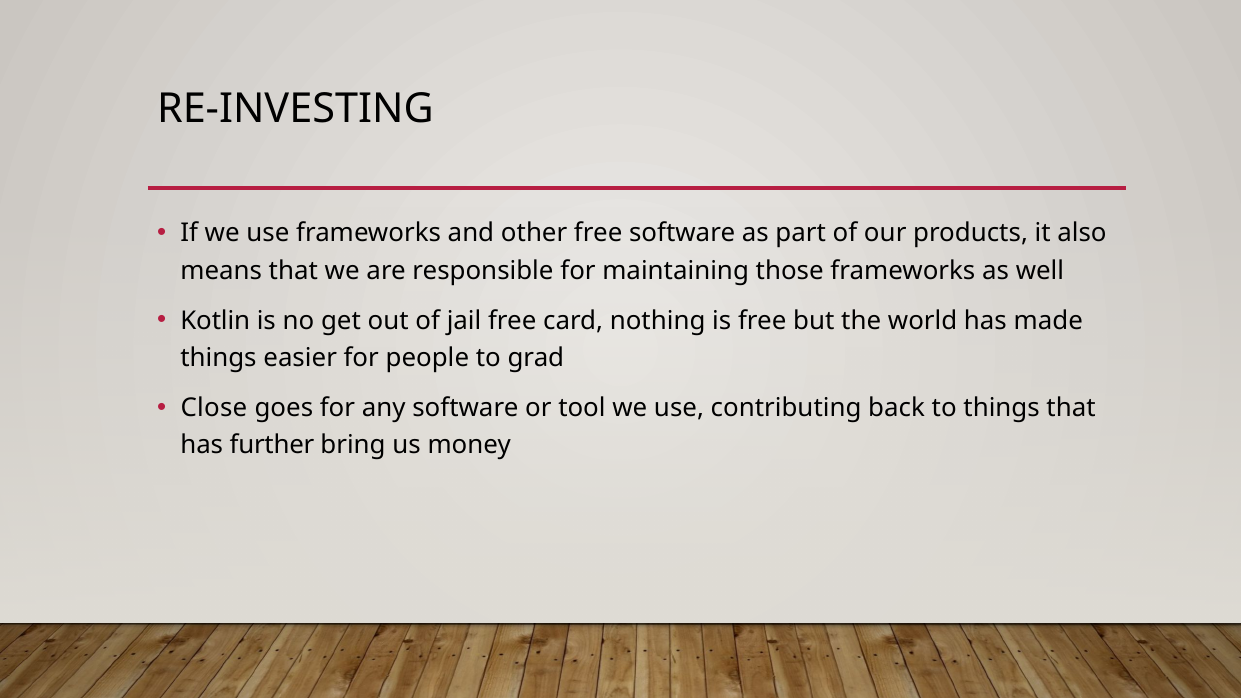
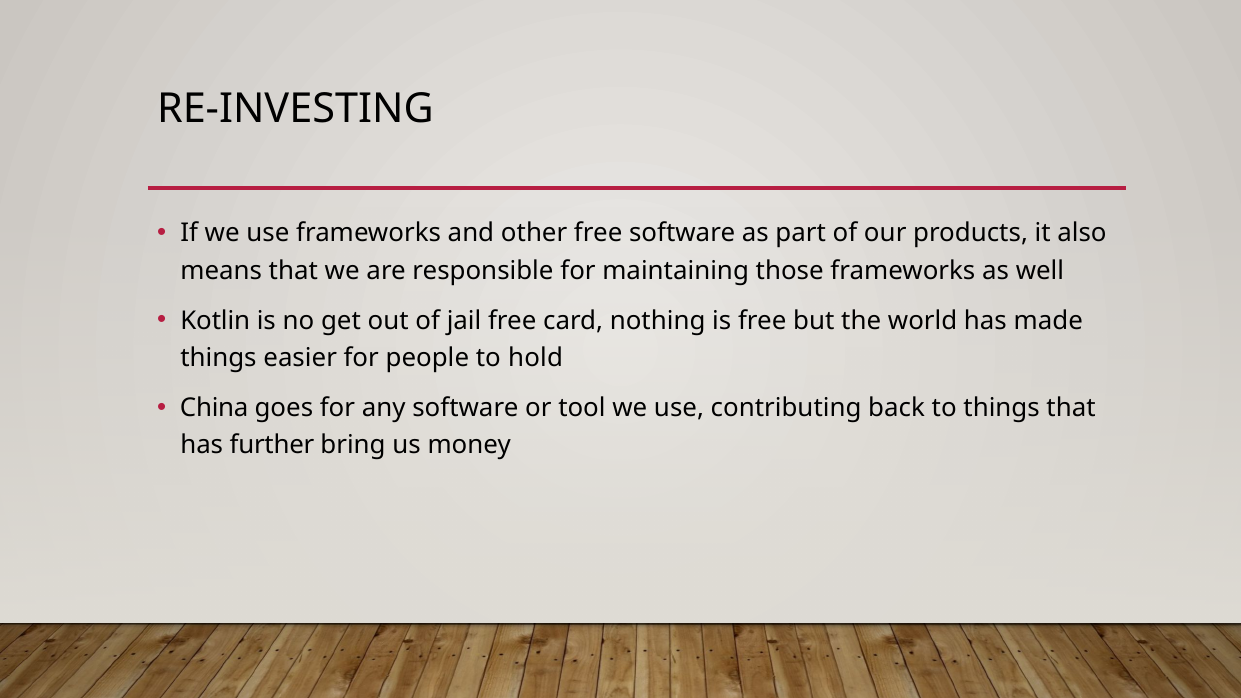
grad: grad -> hold
Close: Close -> China
